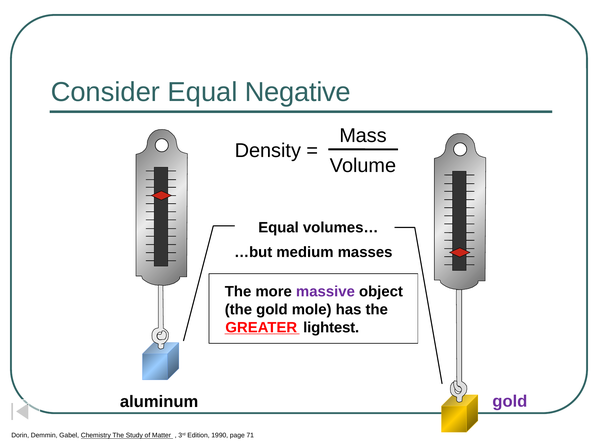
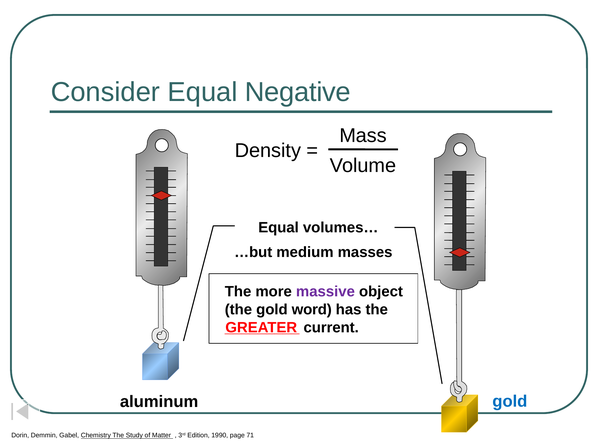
mole: mole -> word
lightest: lightest -> current
gold at (510, 401) colour: purple -> blue
